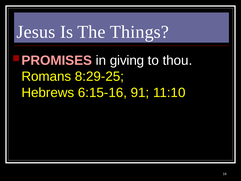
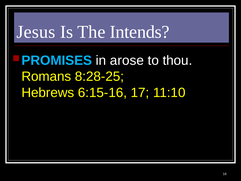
Things: Things -> Intends
PROMISES colour: pink -> light blue
giving: giving -> arose
8:29-25: 8:29-25 -> 8:28-25
91: 91 -> 17
